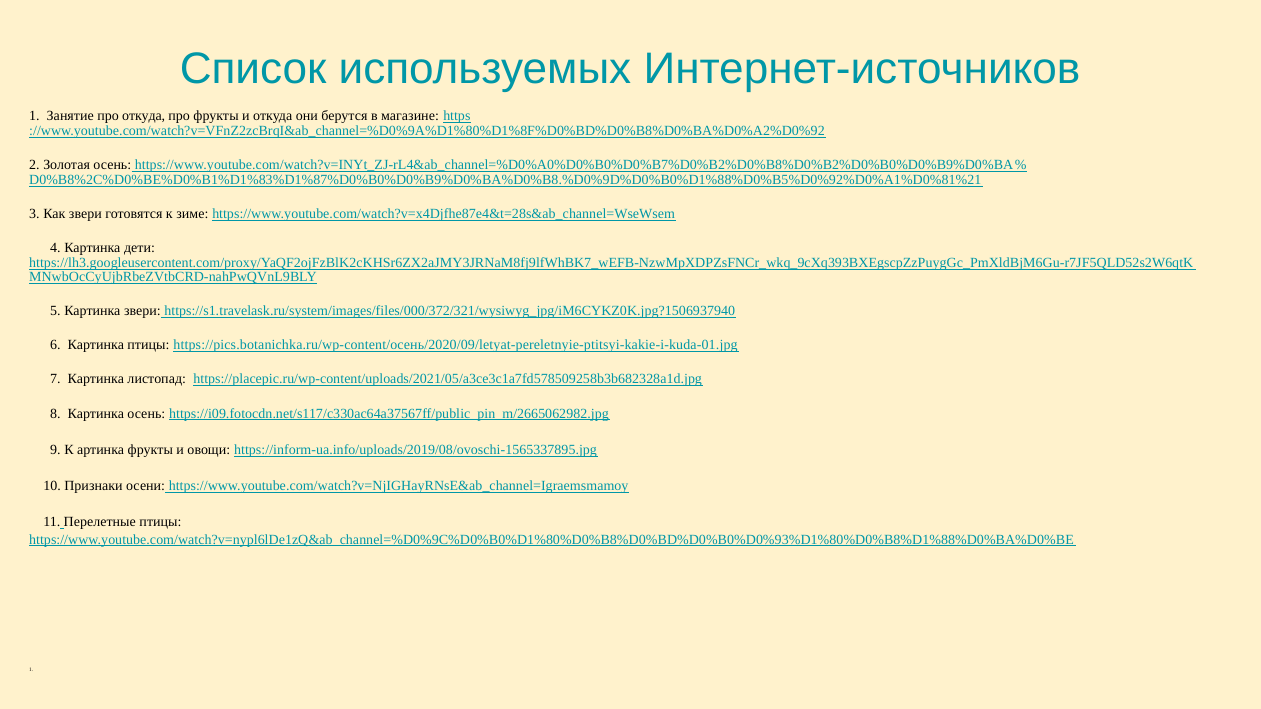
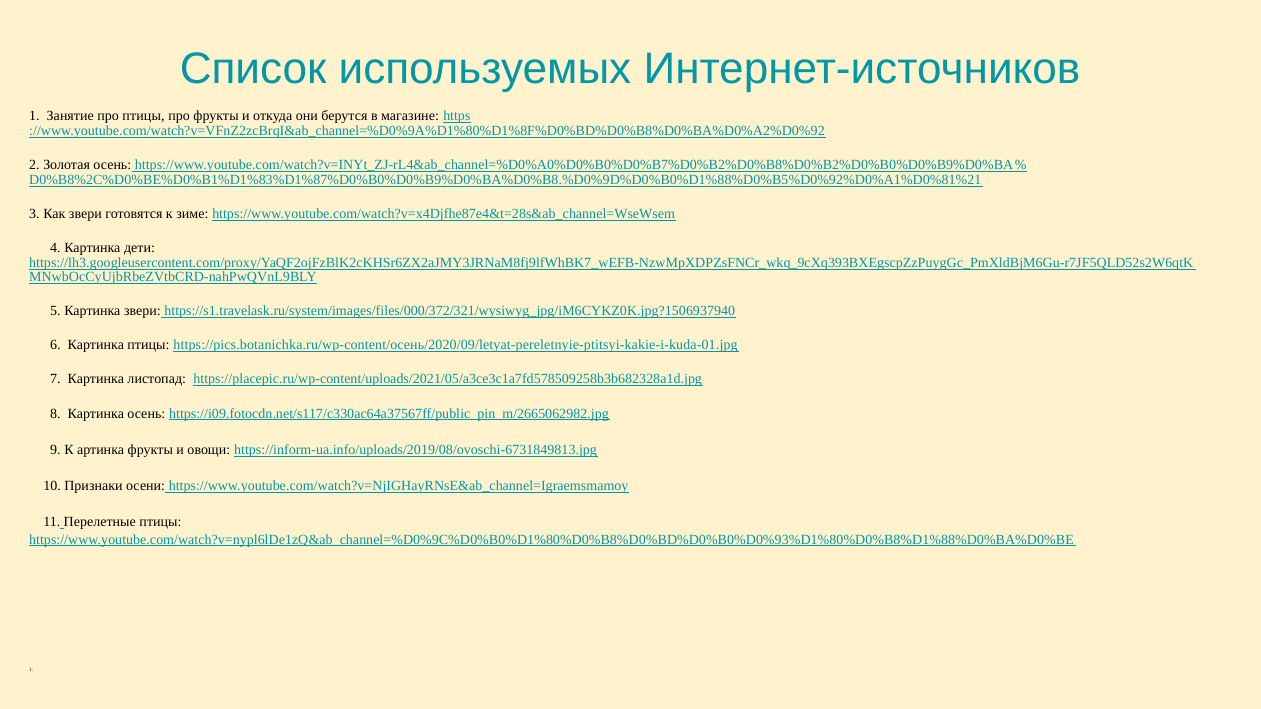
про откуда: откуда -> птицы
https://inform-ua.info/uploads/2019/08/ovoschi-1565337895.jpg: https://inform-ua.info/uploads/2019/08/ovoschi-1565337895.jpg -> https://inform-ua.info/uploads/2019/08/ovoschi-6731849813.jpg
